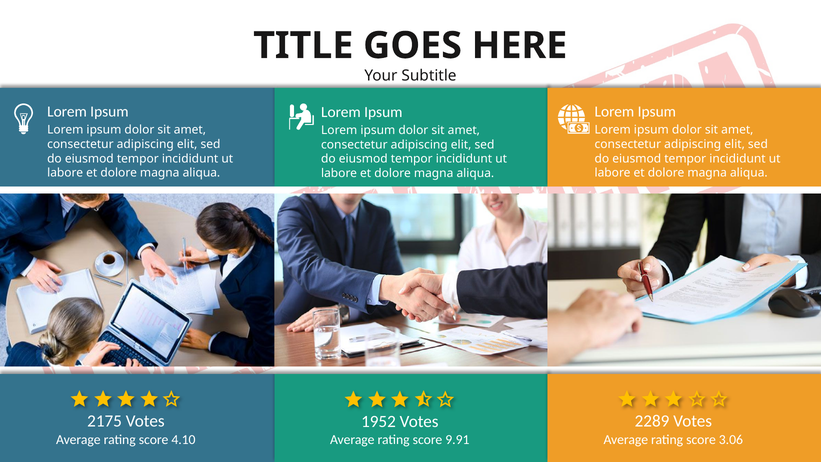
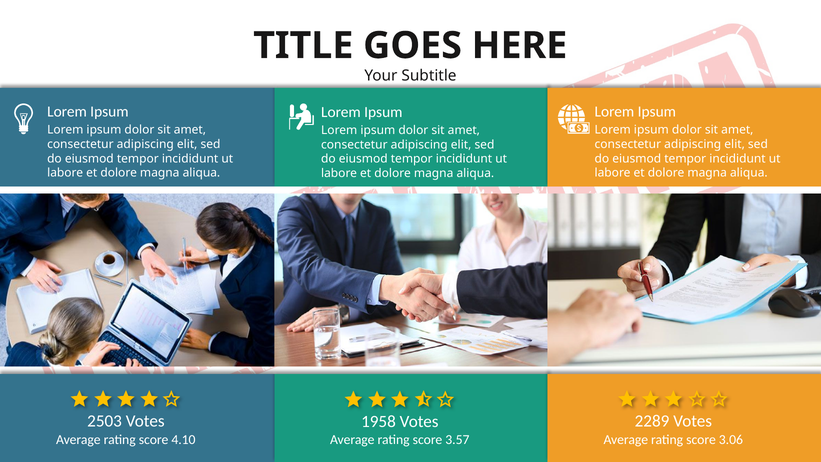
2175: 2175 -> 2503
1952: 1952 -> 1958
9.91: 9.91 -> 3.57
